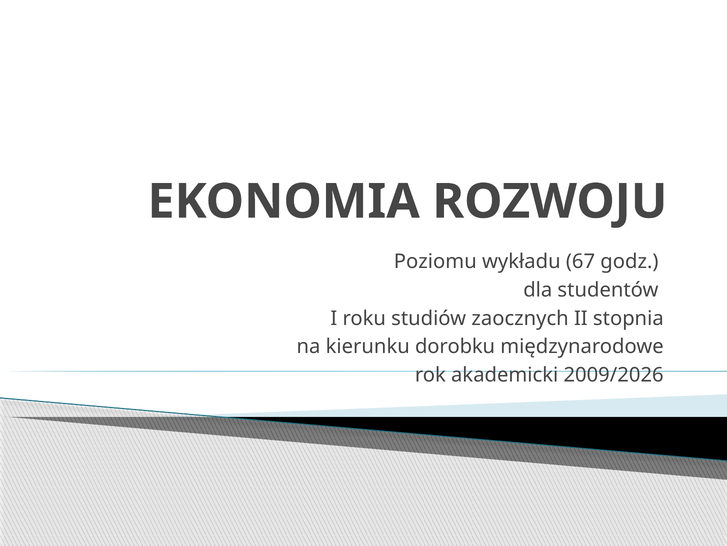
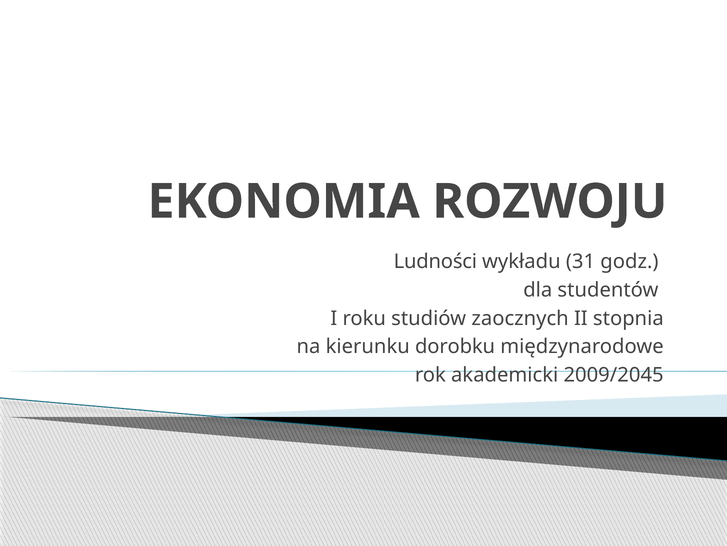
Poziomu: Poziomu -> Ludności
67: 67 -> 31
2009/2026: 2009/2026 -> 2009/2045
